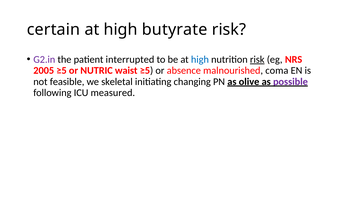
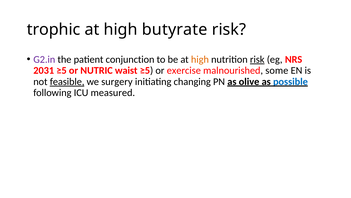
certain: certain -> trophic
interrupted: interrupted -> conjunction
high at (200, 59) colour: blue -> orange
2005: 2005 -> 2031
absence: absence -> exercise
coma: coma -> some
feasible underline: none -> present
skeletal: skeletal -> surgery
possible colour: purple -> blue
